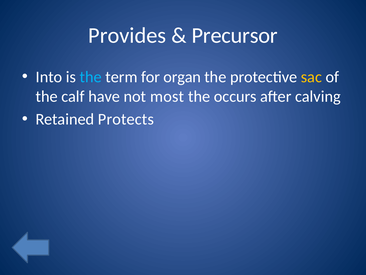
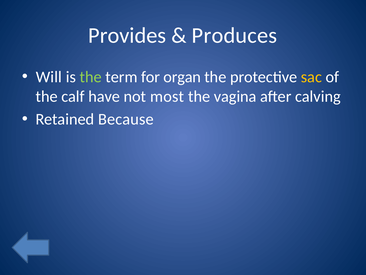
Precursor: Precursor -> Produces
Into: Into -> Will
the at (91, 77) colour: light blue -> light green
occurs: occurs -> vagina
Protects: Protects -> Because
